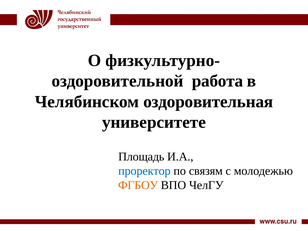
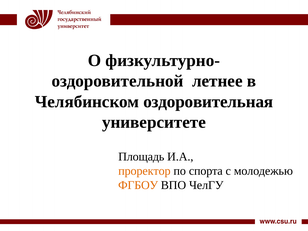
работа: работа -> летнее
проректор colour: blue -> orange
связям: связям -> спорта
